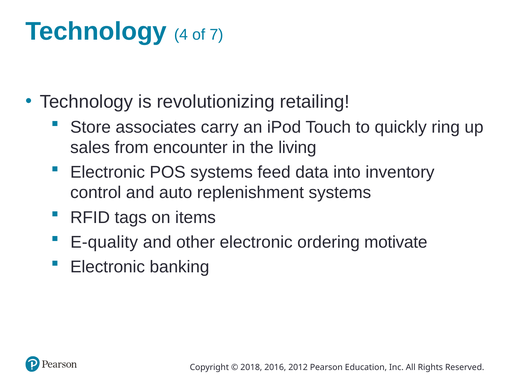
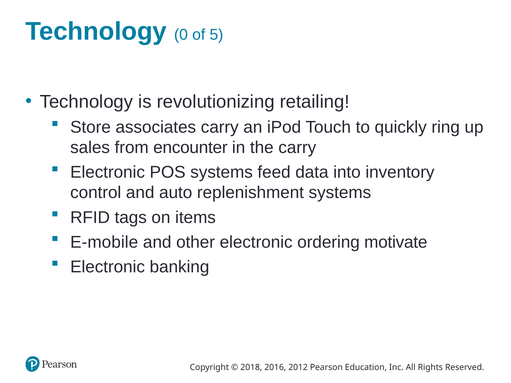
4: 4 -> 0
7: 7 -> 5
the living: living -> carry
E-quality: E-quality -> E-mobile
